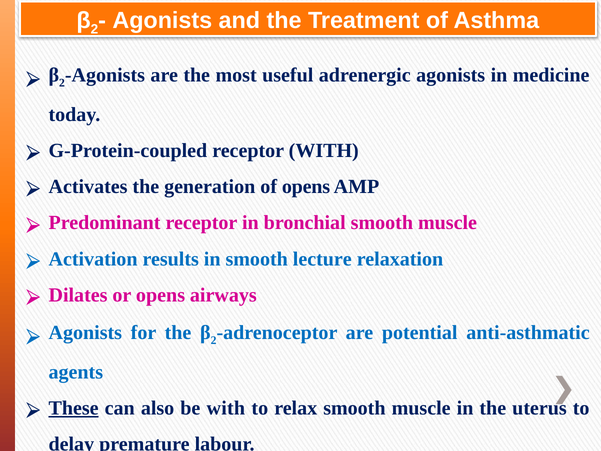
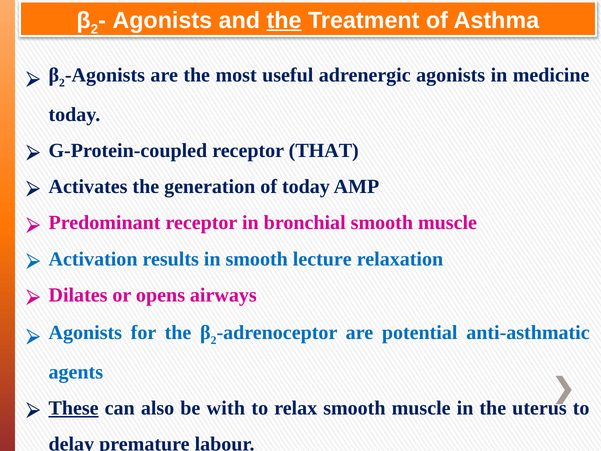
the at (284, 20) underline: none -> present
receptor WITH: WITH -> THAT
of opens: opens -> today
